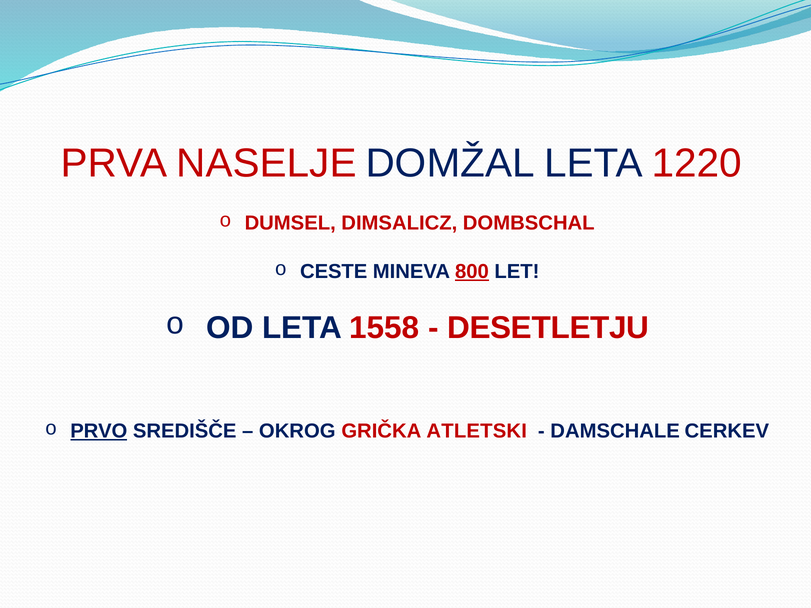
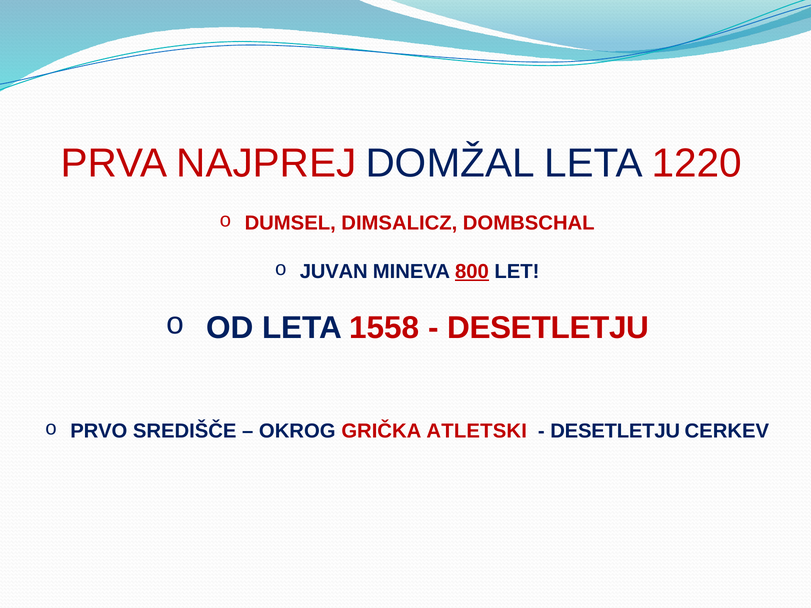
NASELJE: NASELJE -> NAJPREJ
CESTE: CESTE -> JUVAN
PRVO underline: present -> none
DAMSCHALE at (615, 431): DAMSCHALE -> DESETLETJU
